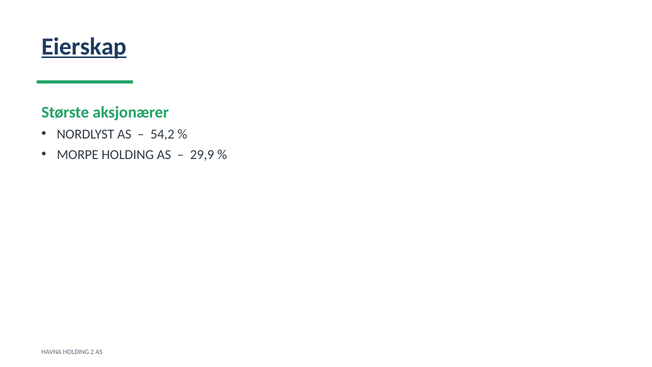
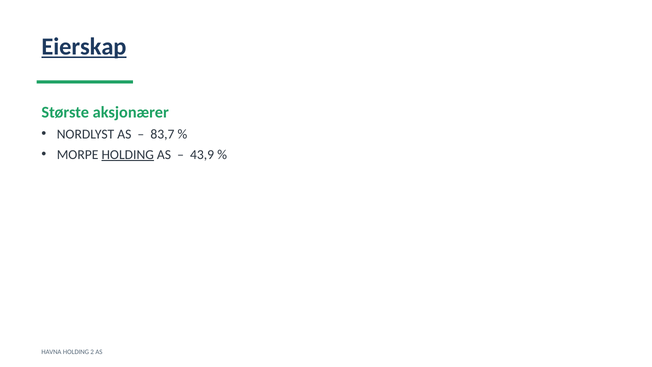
54,2: 54,2 -> 83,7
HOLDING at (128, 154) underline: none -> present
29,9: 29,9 -> 43,9
